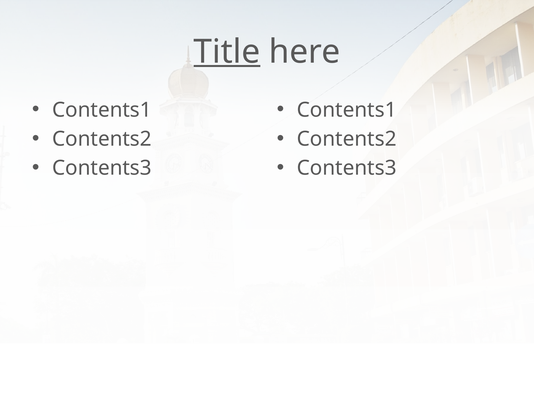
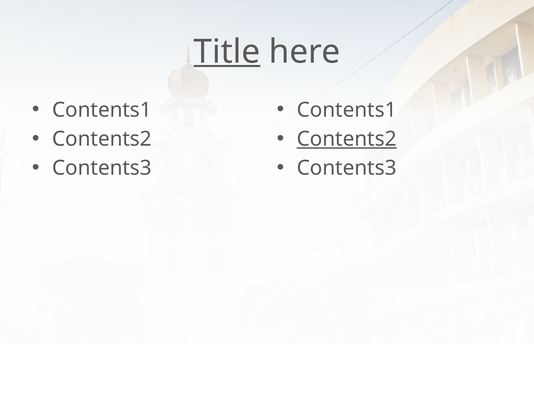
Contents2 at (347, 139) underline: none -> present
